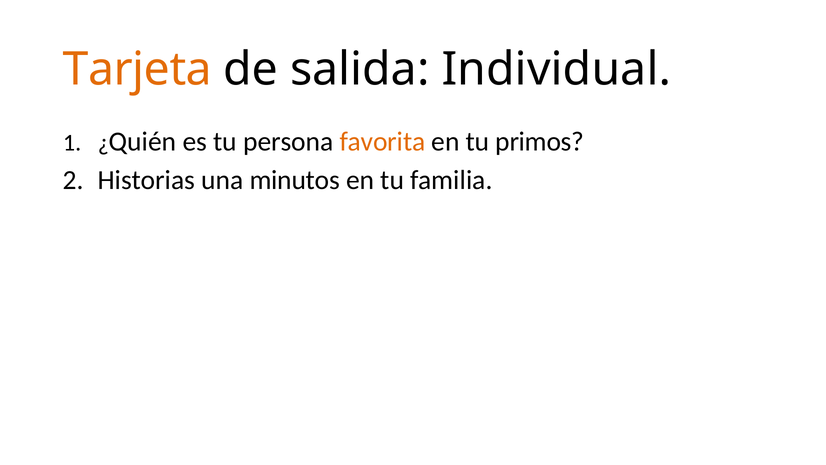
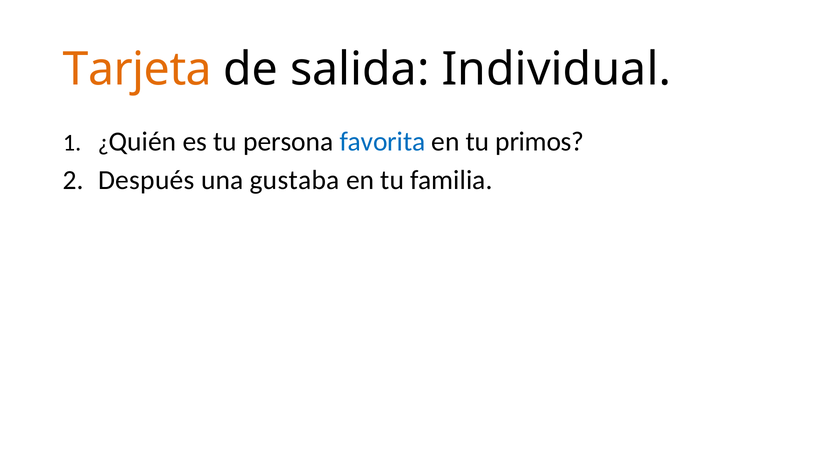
favorita colour: orange -> blue
Historias: Historias -> Después
minutos: minutos -> gustaba
